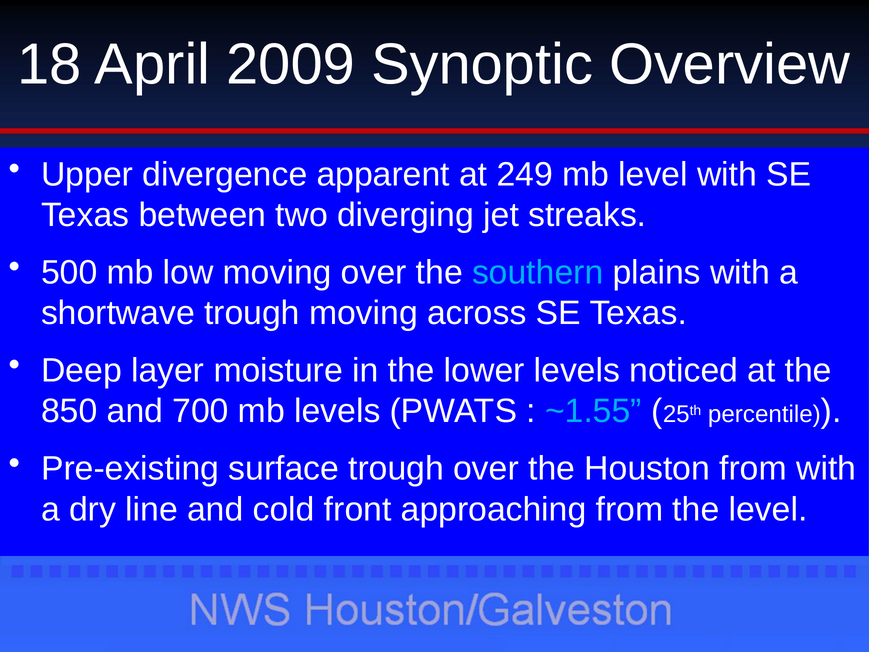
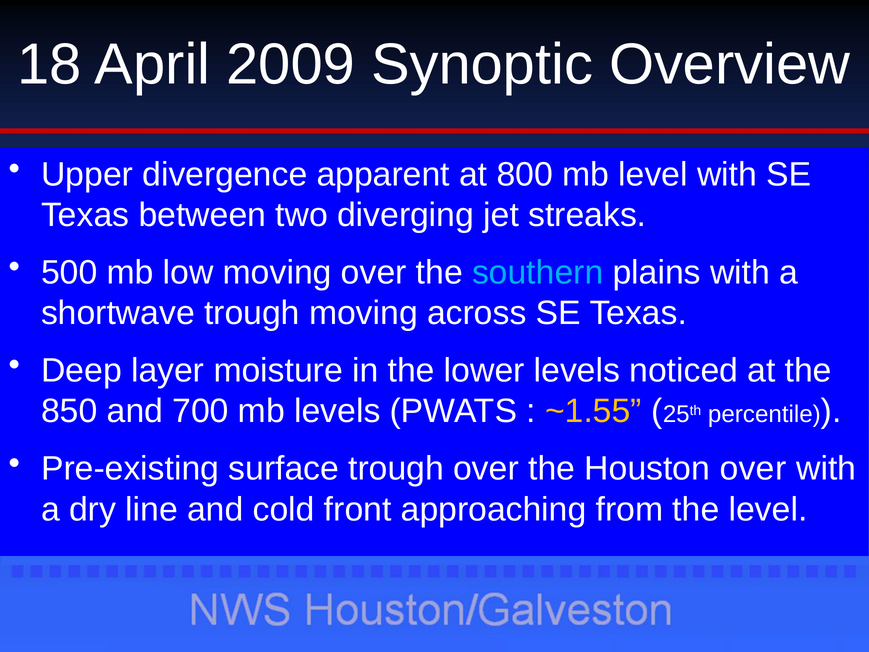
249: 249 -> 800
~1.55 colour: light blue -> yellow
Houston from: from -> over
